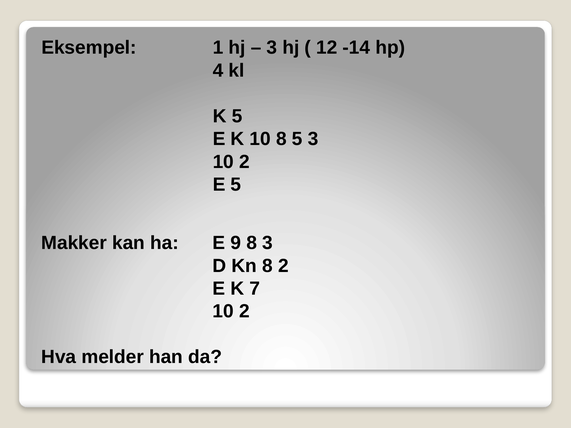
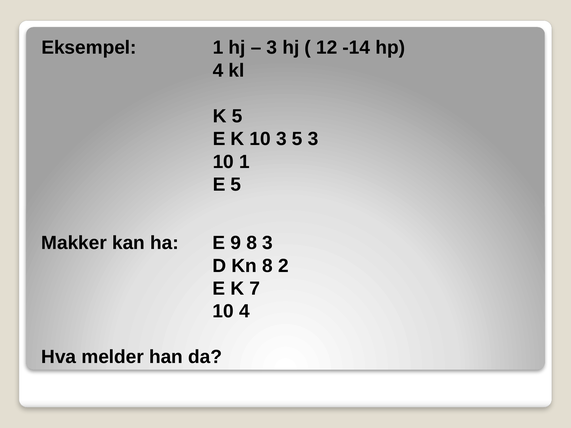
10 8: 8 -> 3
2 at (244, 162): 2 -> 1
2 at (244, 312): 2 -> 4
